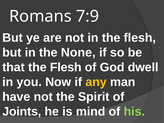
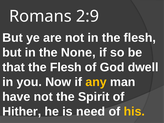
7:9: 7:9 -> 2:9
Joints: Joints -> Hither
mind: mind -> need
his colour: light green -> yellow
